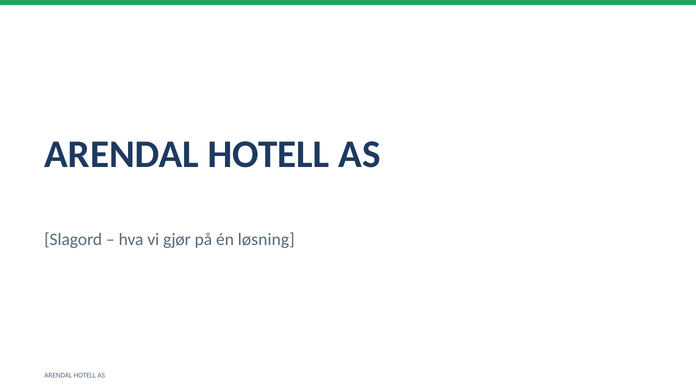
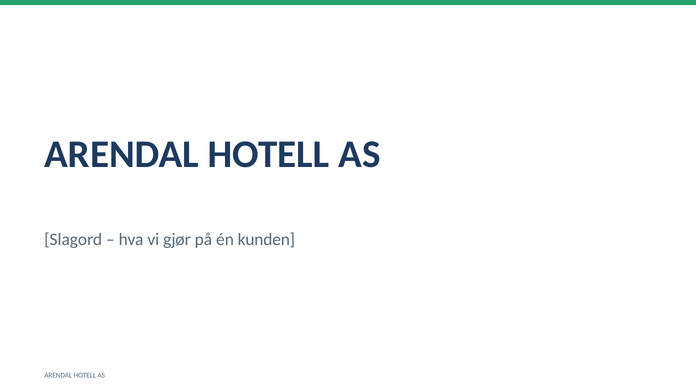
løsning: løsning -> kunden
